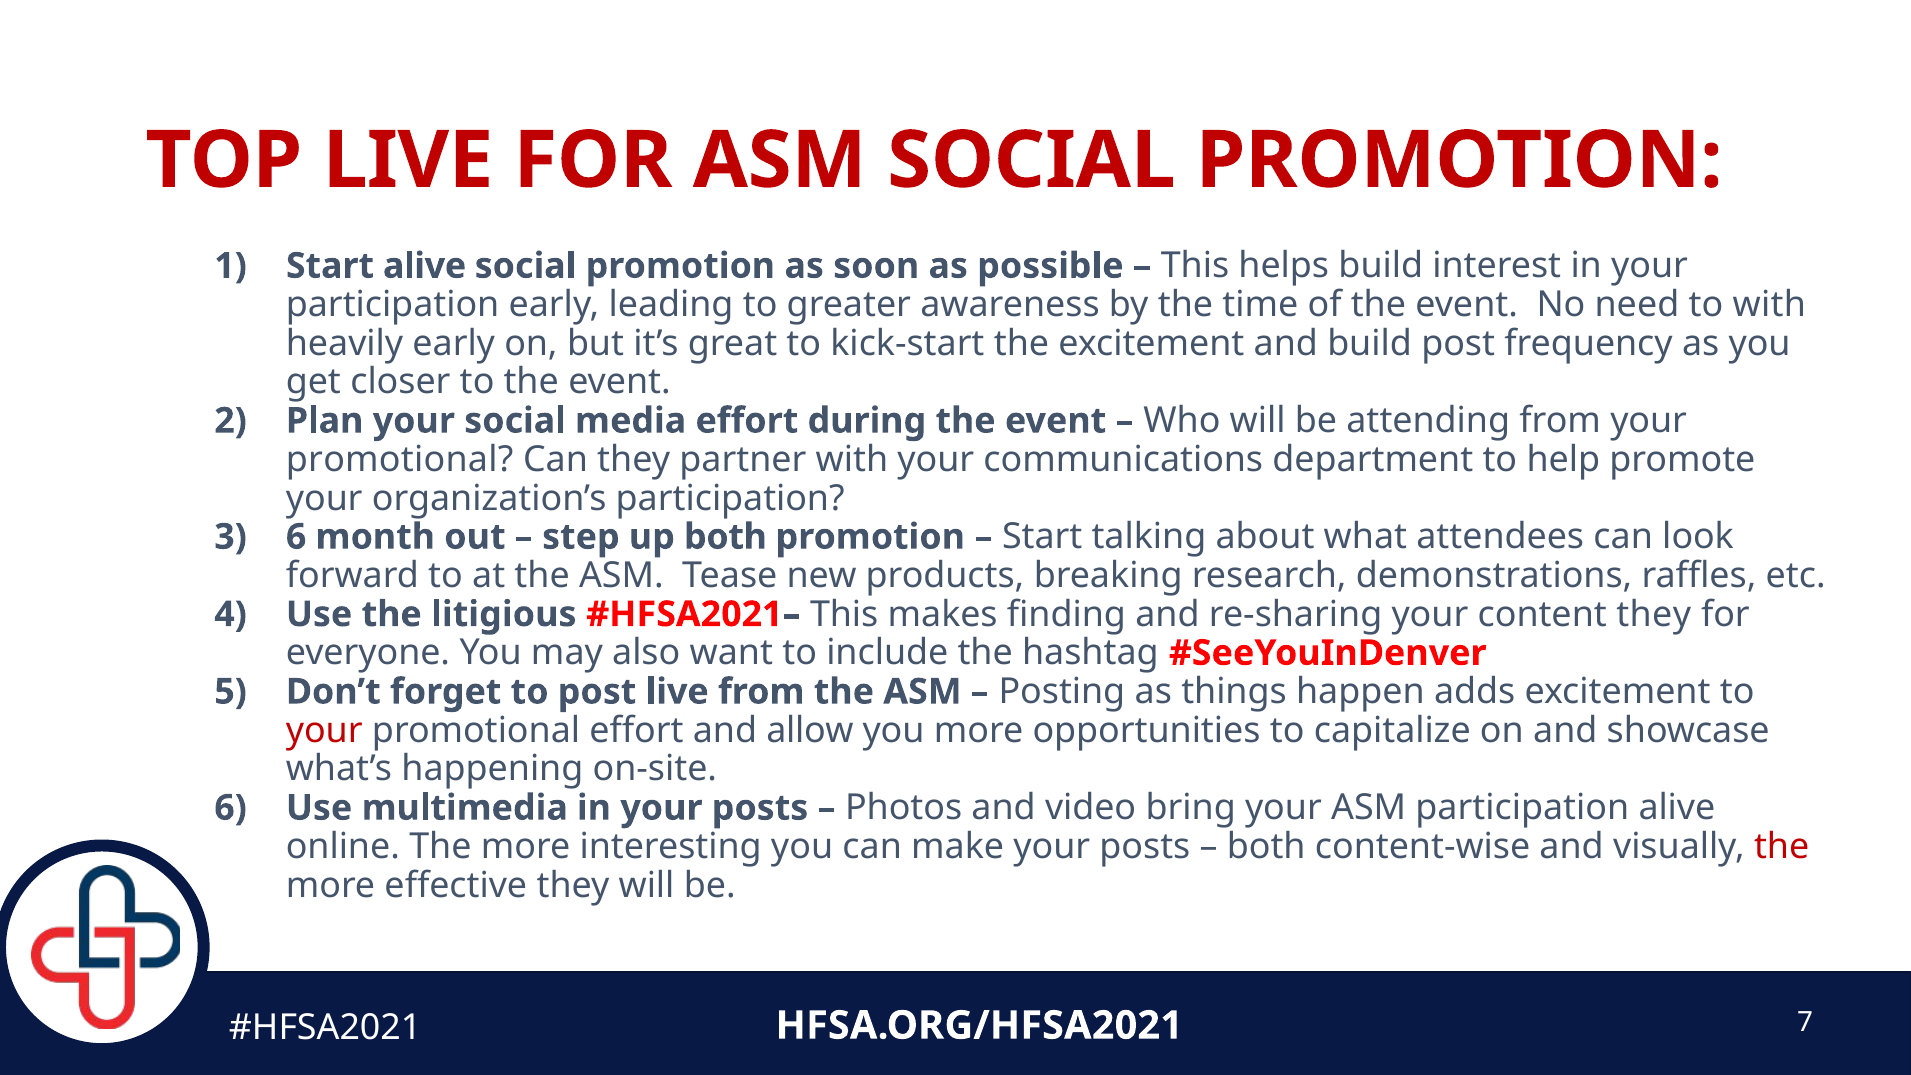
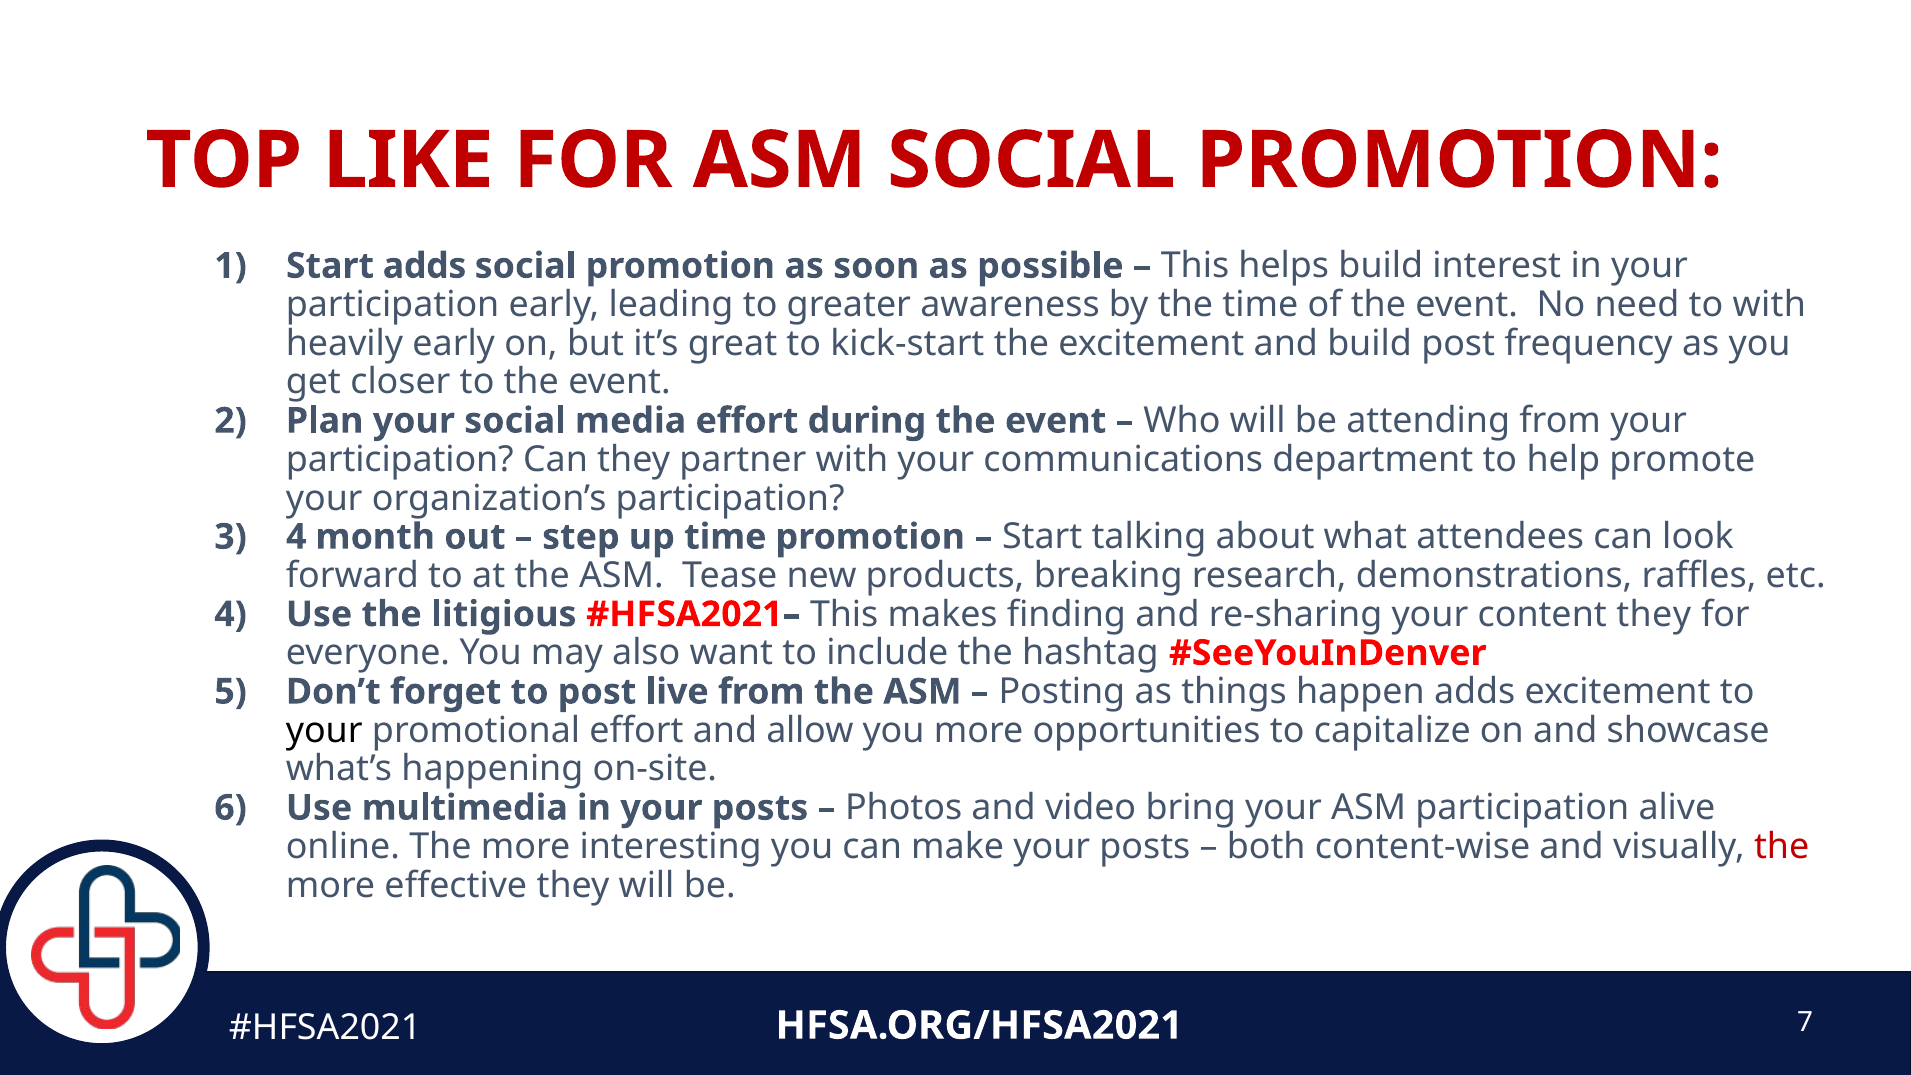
TOP LIVE: LIVE -> LIKE
Start alive: alive -> adds
promotional at (400, 459): promotional -> participation
6 at (296, 537): 6 -> 4
up both: both -> time
your at (324, 730) colour: red -> black
